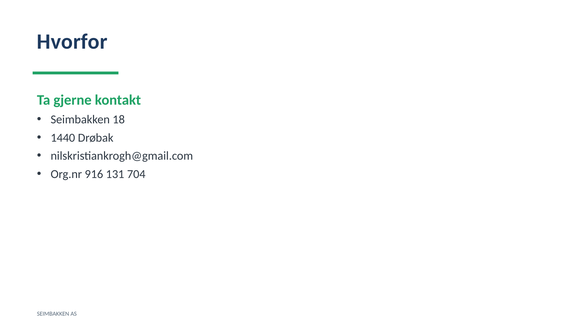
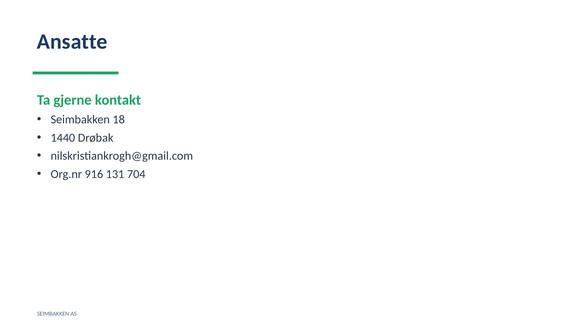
Hvorfor: Hvorfor -> Ansatte
